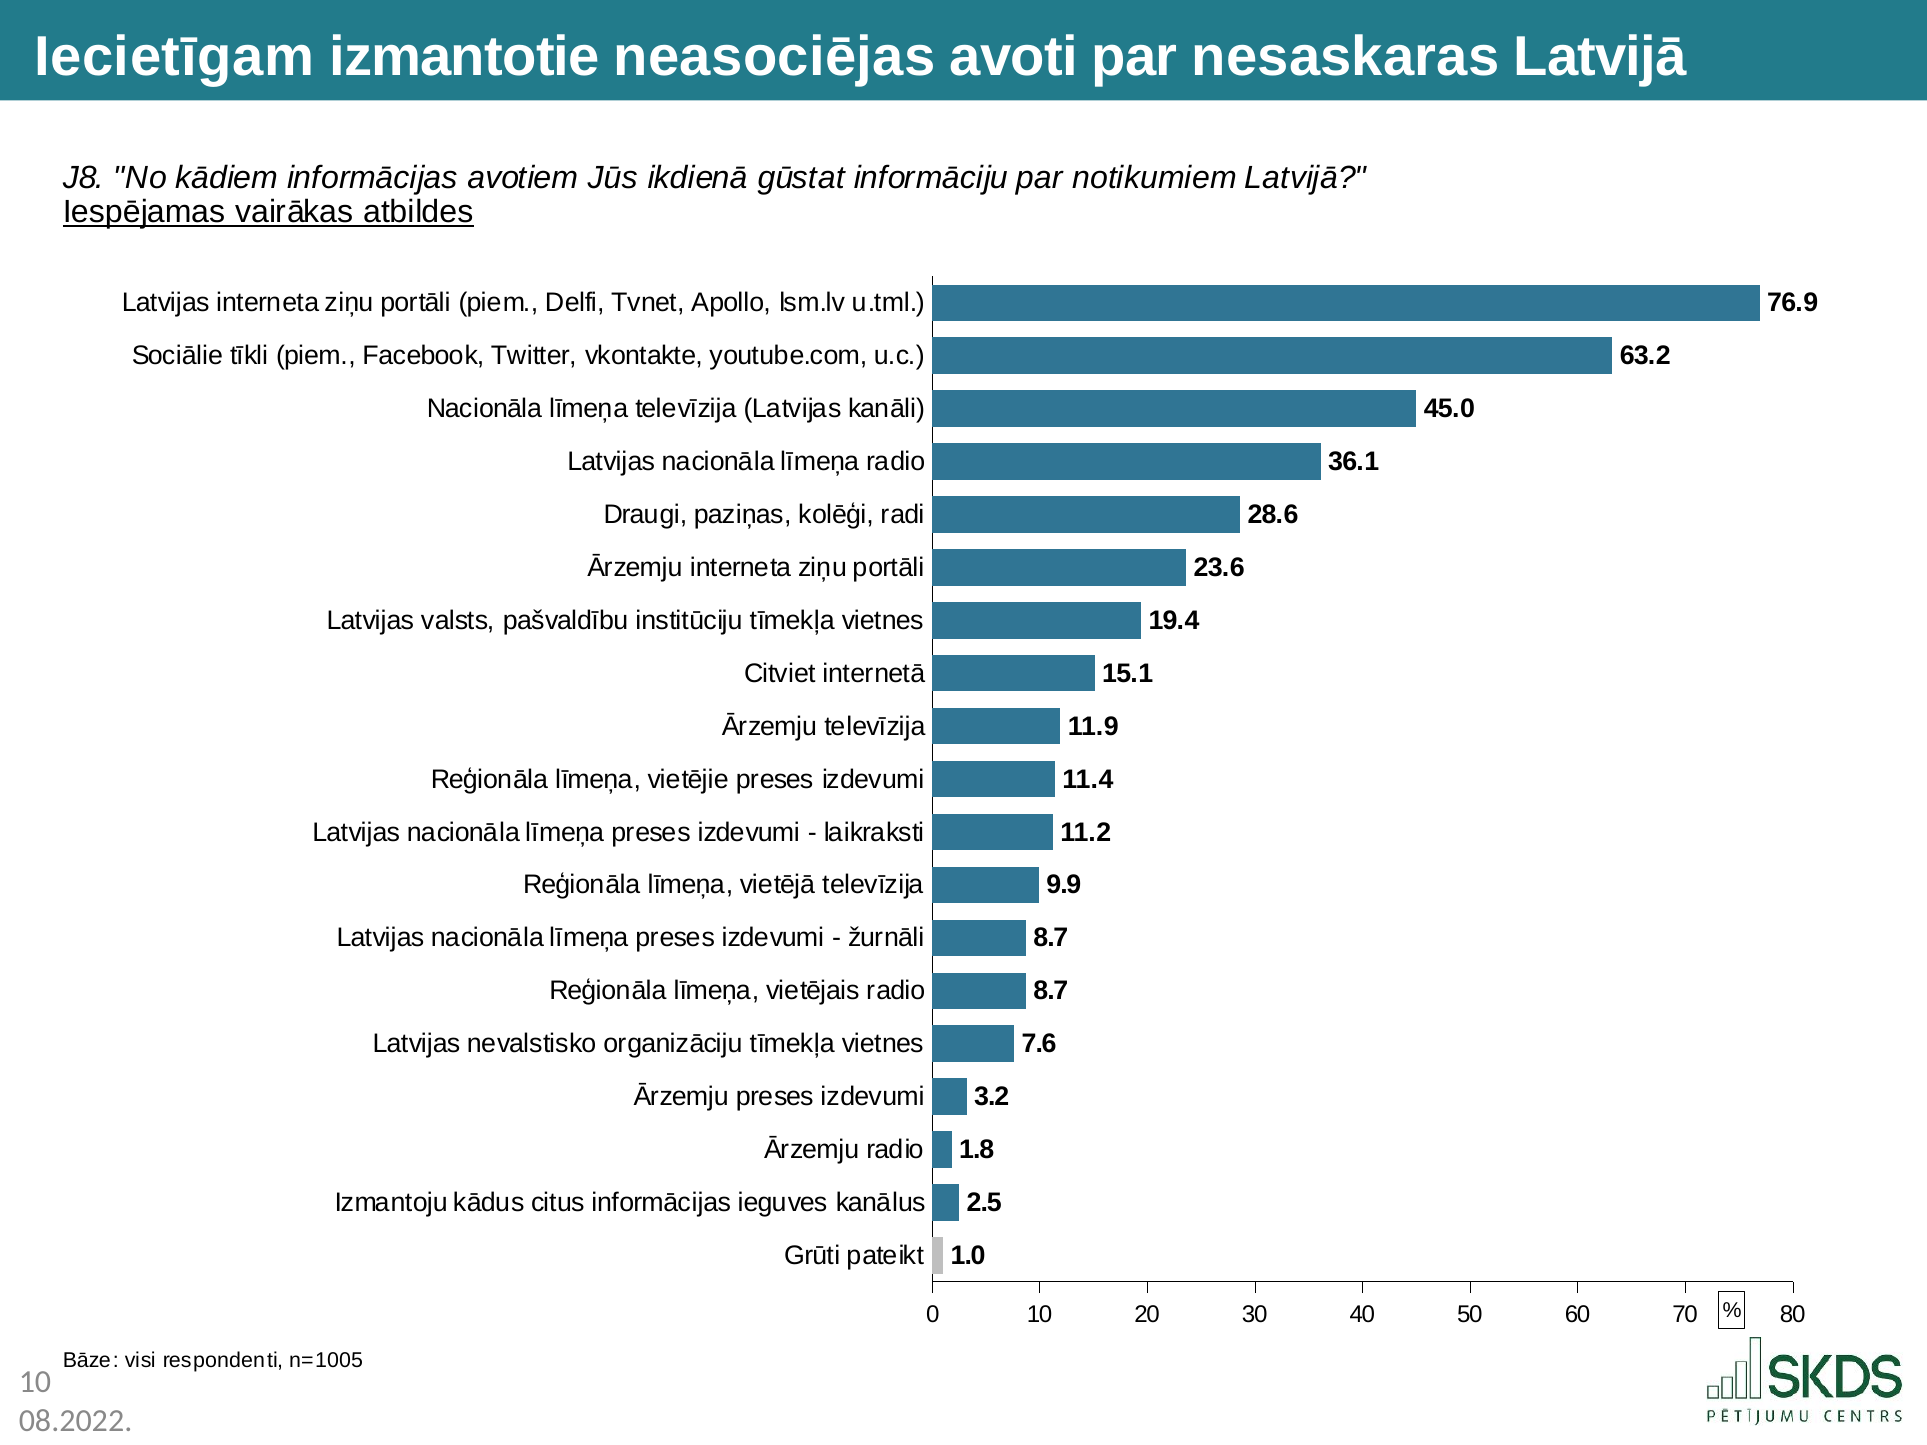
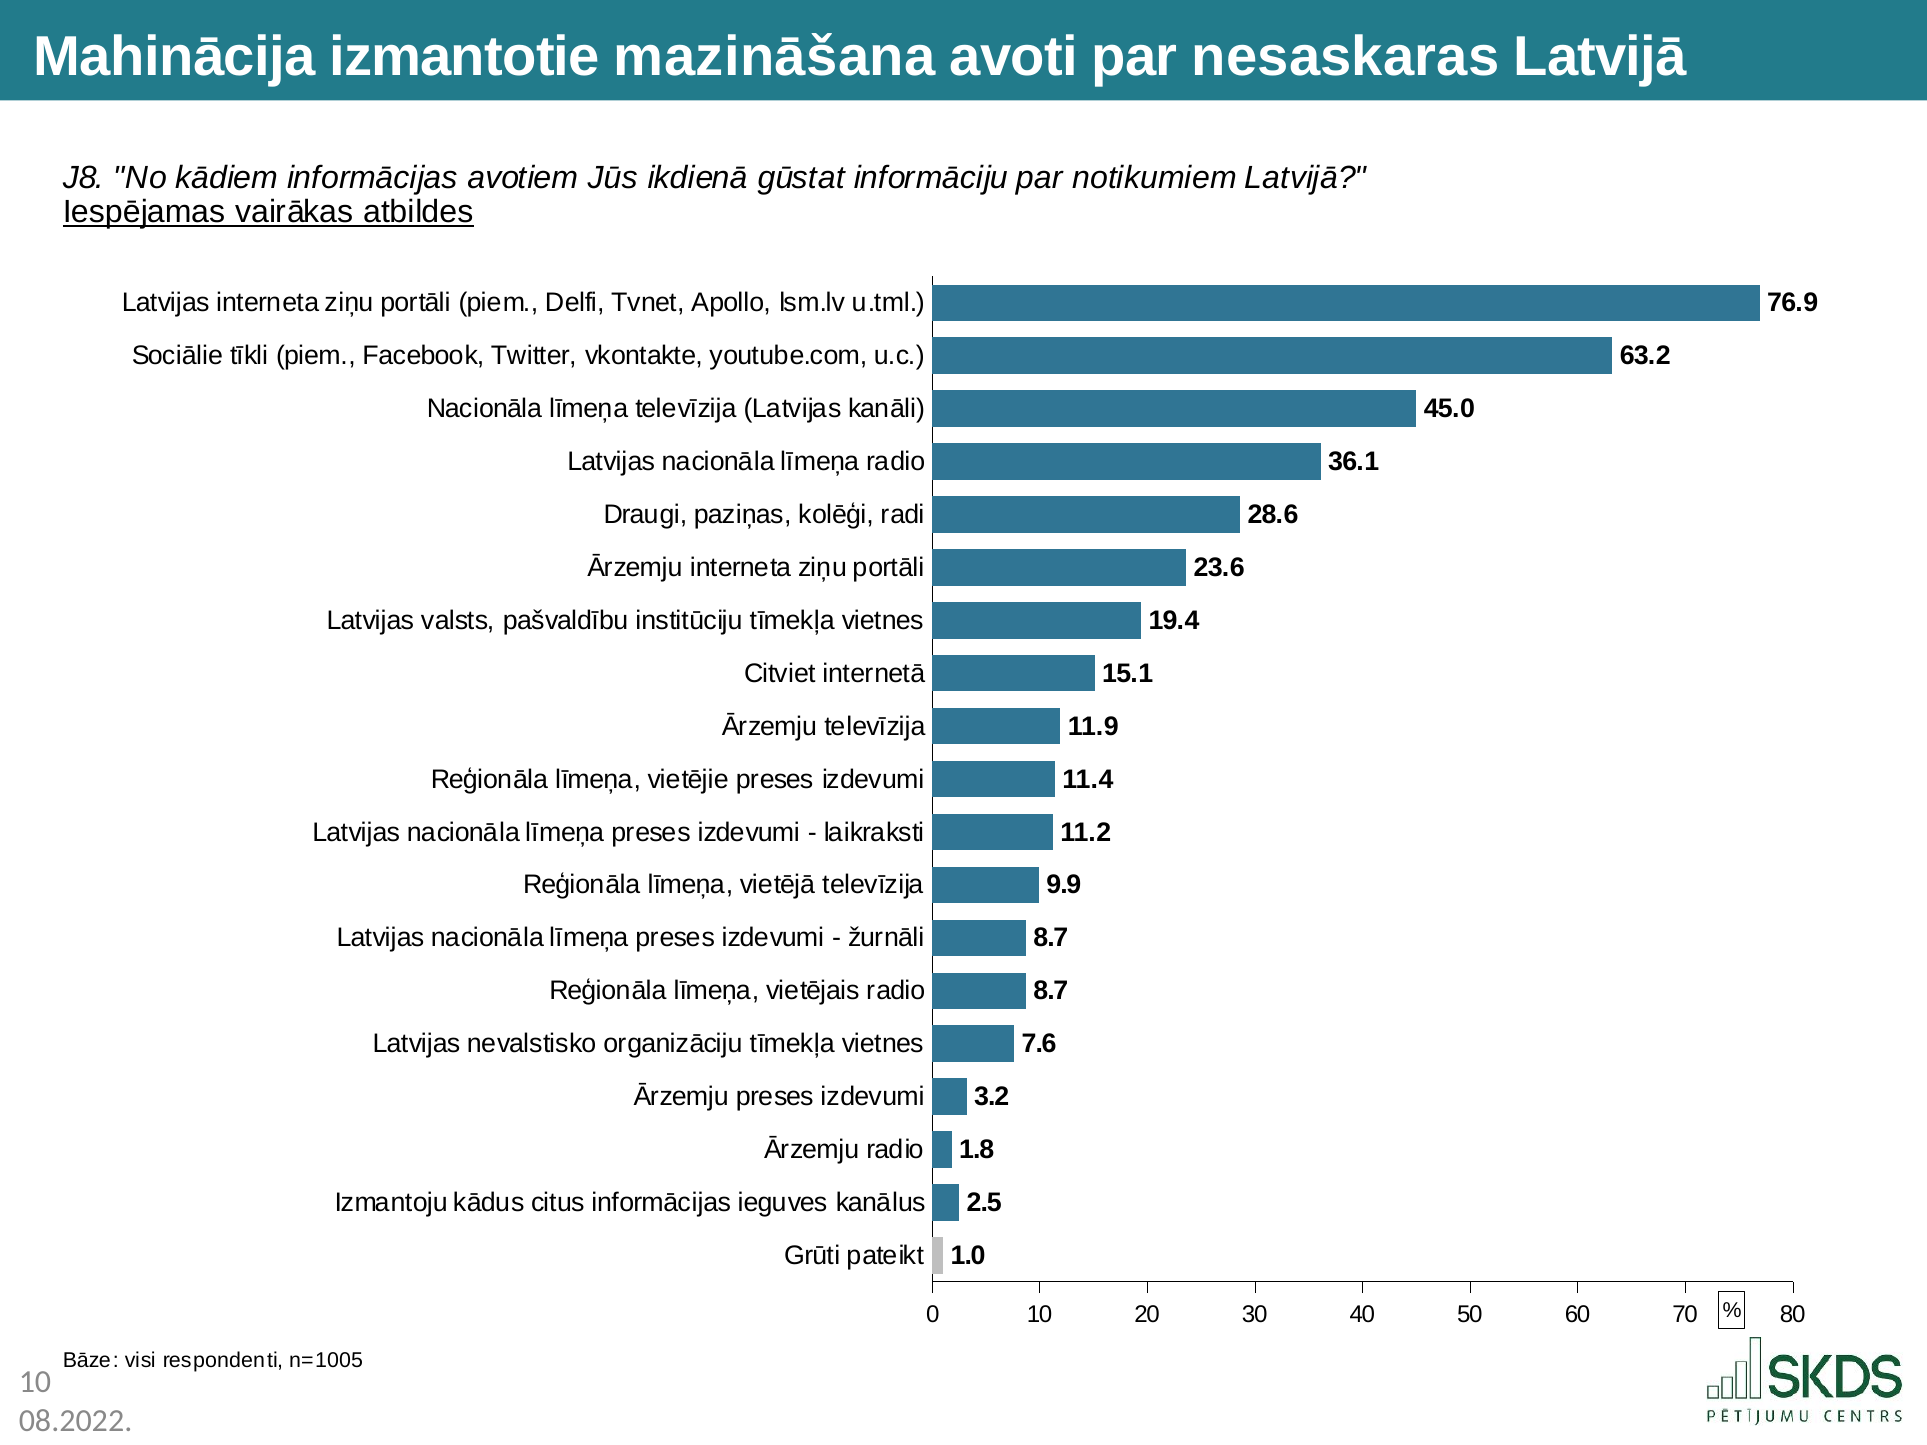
Iecietīgam: Iecietīgam -> Mahinācija
neasociējas: neasociējas -> mazināšana
